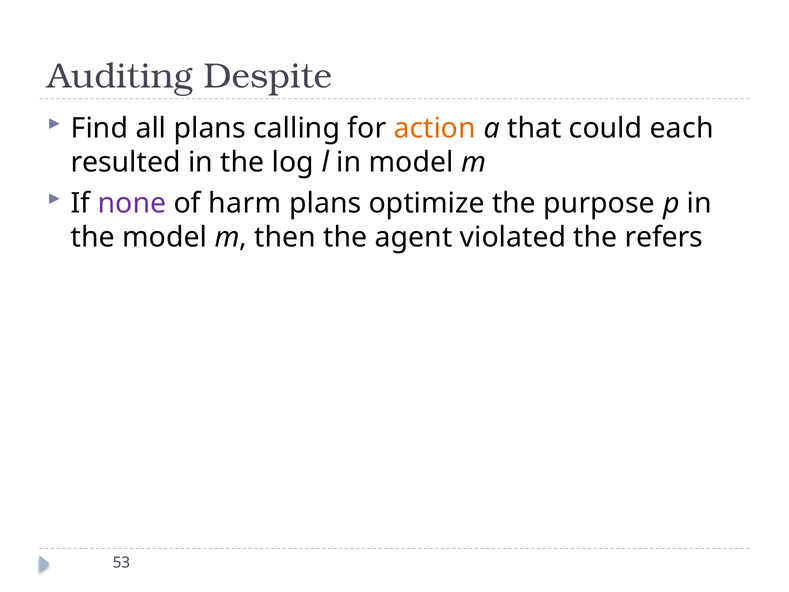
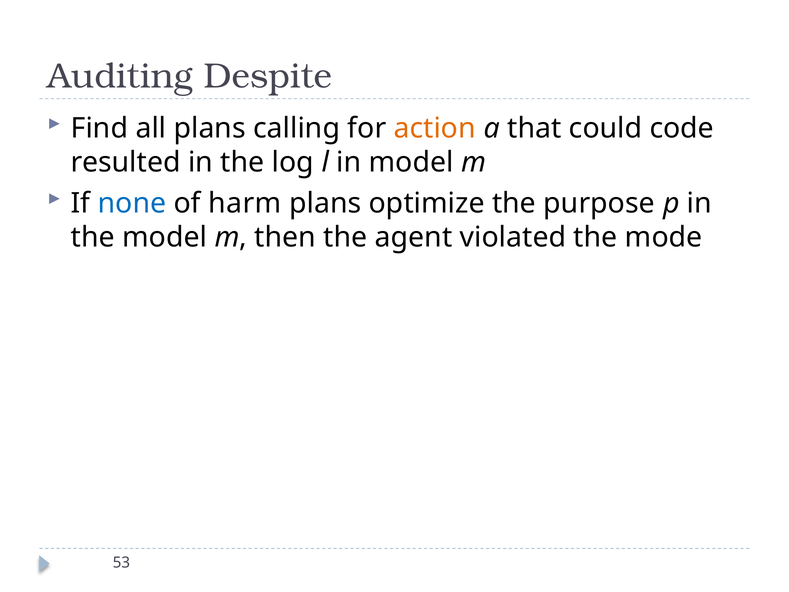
each: each -> code
none colour: purple -> blue
refers: refers -> mode
